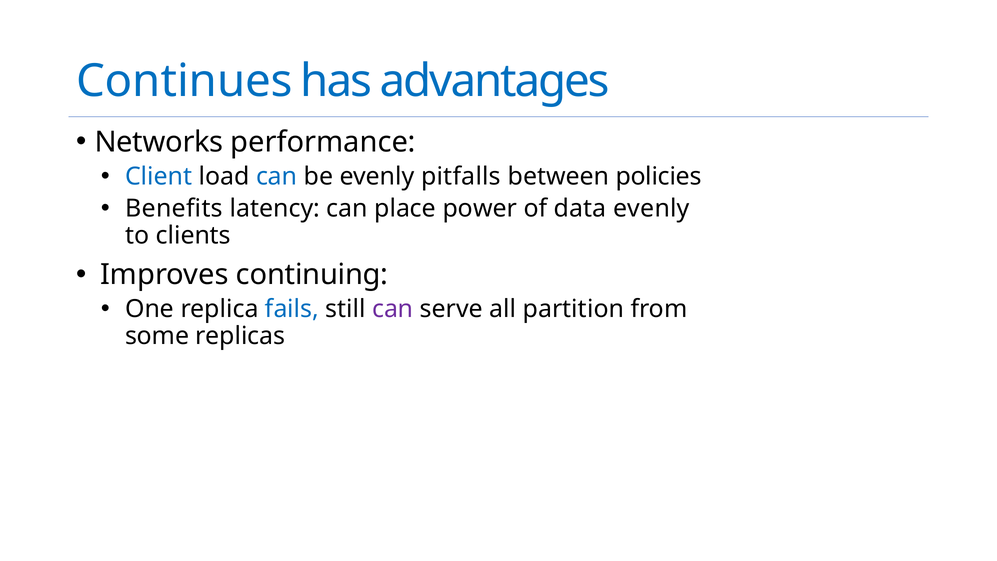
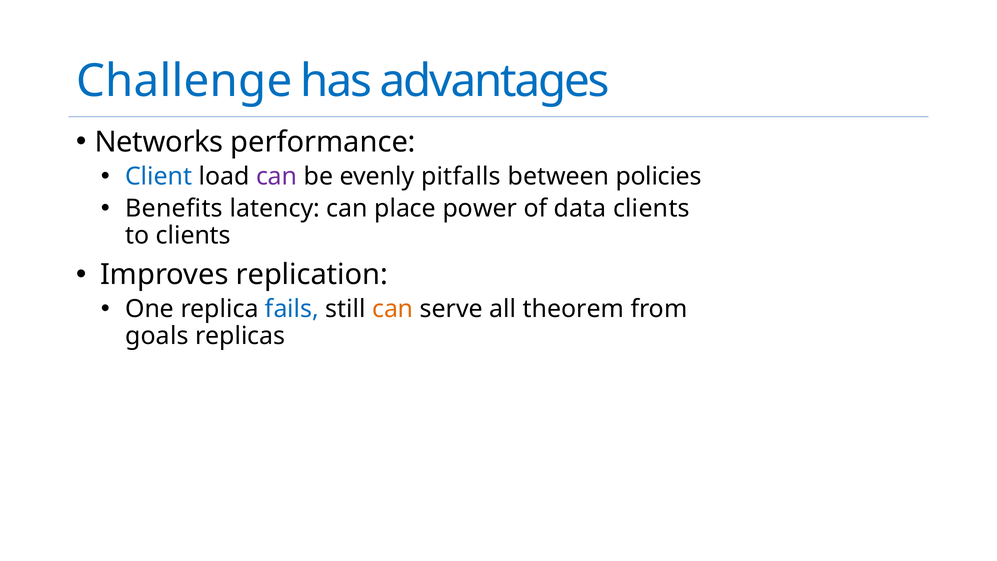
Continues: Continues -> Challenge
can at (277, 176) colour: blue -> purple
data evenly: evenly -> clients
continuing: continuing -> replication
can at (393, 309) colour: purple -> orange
partition: partition -> theorem
some: some -> goals
